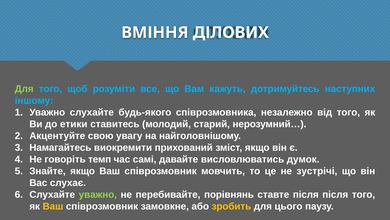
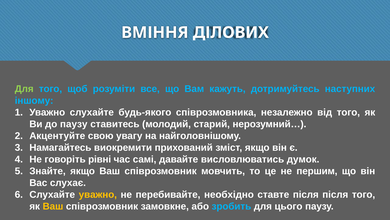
до етики: етики -> паузу
темп: темп -> рівні
зустрічі: зустрічі -> першим
уважно at (98, 194) colour: light green -> yellow
порівнянь: порівнянь -> необхідно
зробить colour: yellow -> light blue
